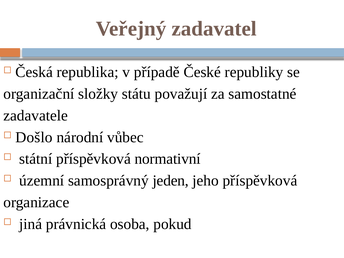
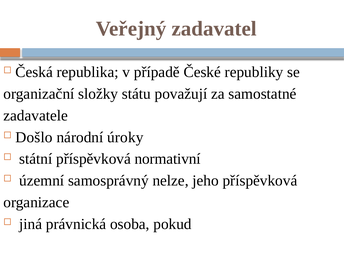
vůbec: vůbec -> úroky
jeden: jeden -> nelze
